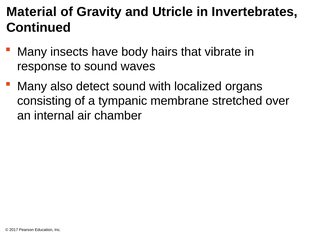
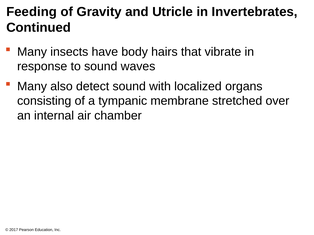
Material: Material -> Feeding
